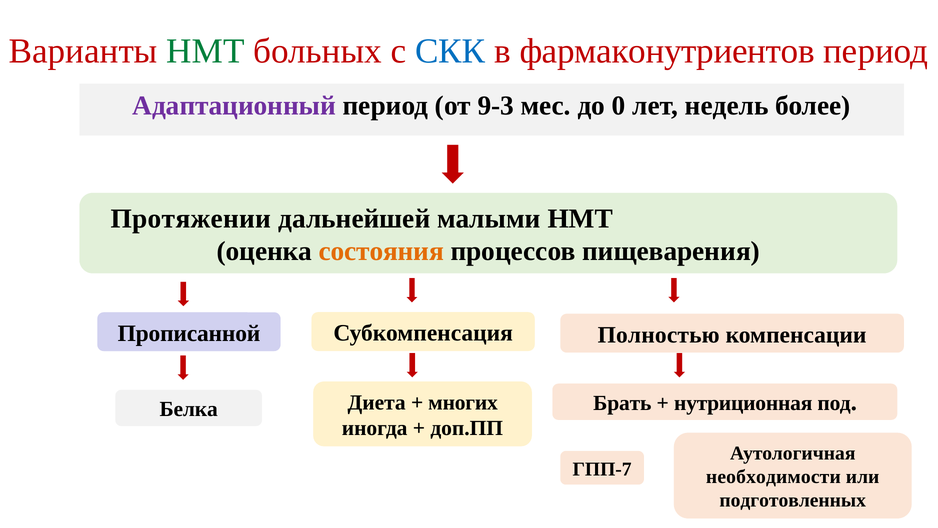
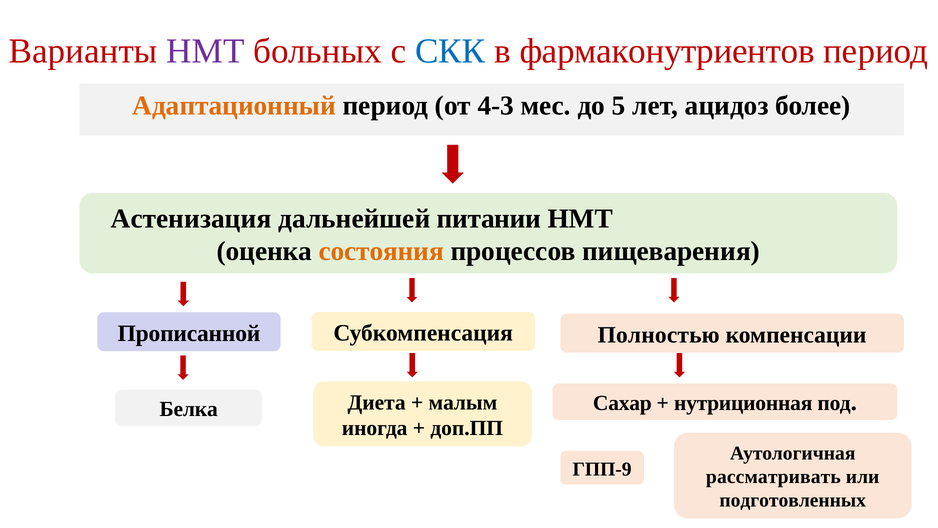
НМТ at (205, 51) colour: green -> purple
Адаптационный colour: purple -> orange
9-3: 9-3 -> 4-3
0: 0 -> 5
недель: недель -> ацидоз
Протяжении: Протяжении -> Астенизация
малыми: малыми -> питании
Брать: Брать -> Сахар
многих: многих -> малым
ГПП-7: ГПП-7 -> ГПП-9
необходимости: необходимости -> рассматривать
